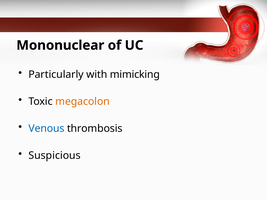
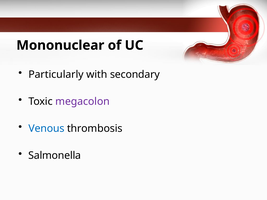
mimicking: mimicking -> secondary
megacolon colour: orange -> purple
Suspicious: Suspicious -> Salmonella
